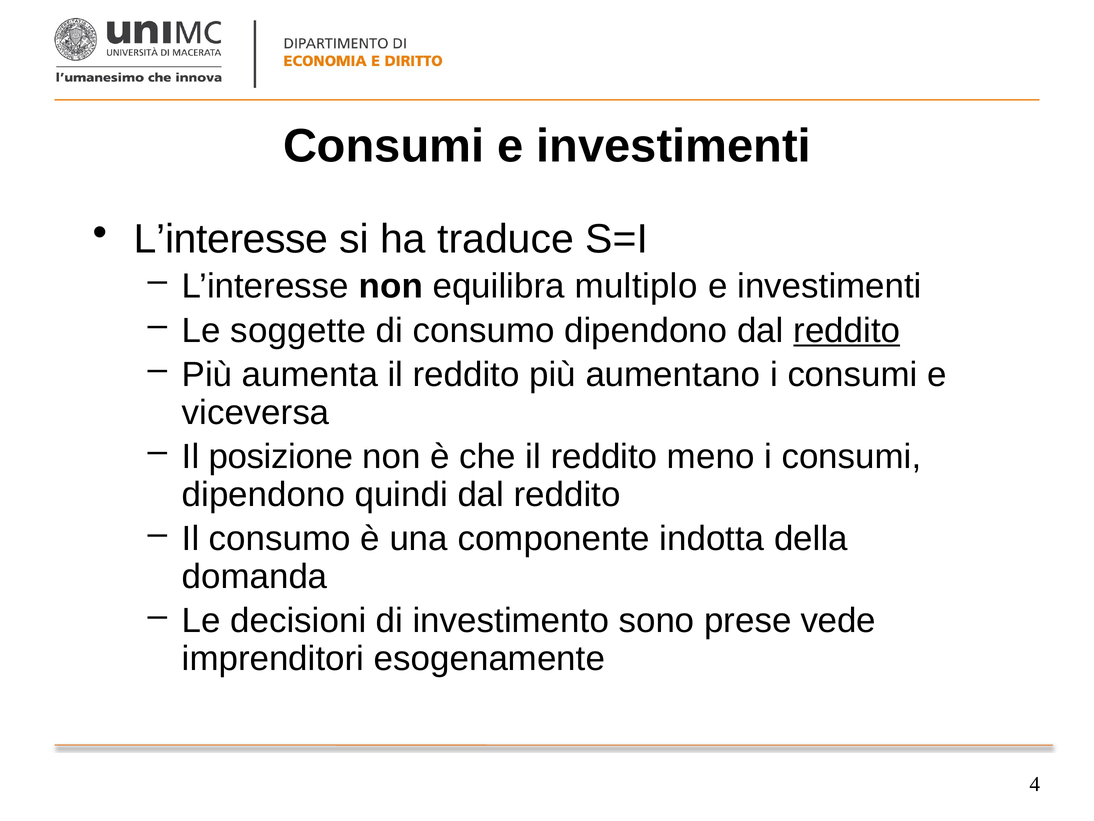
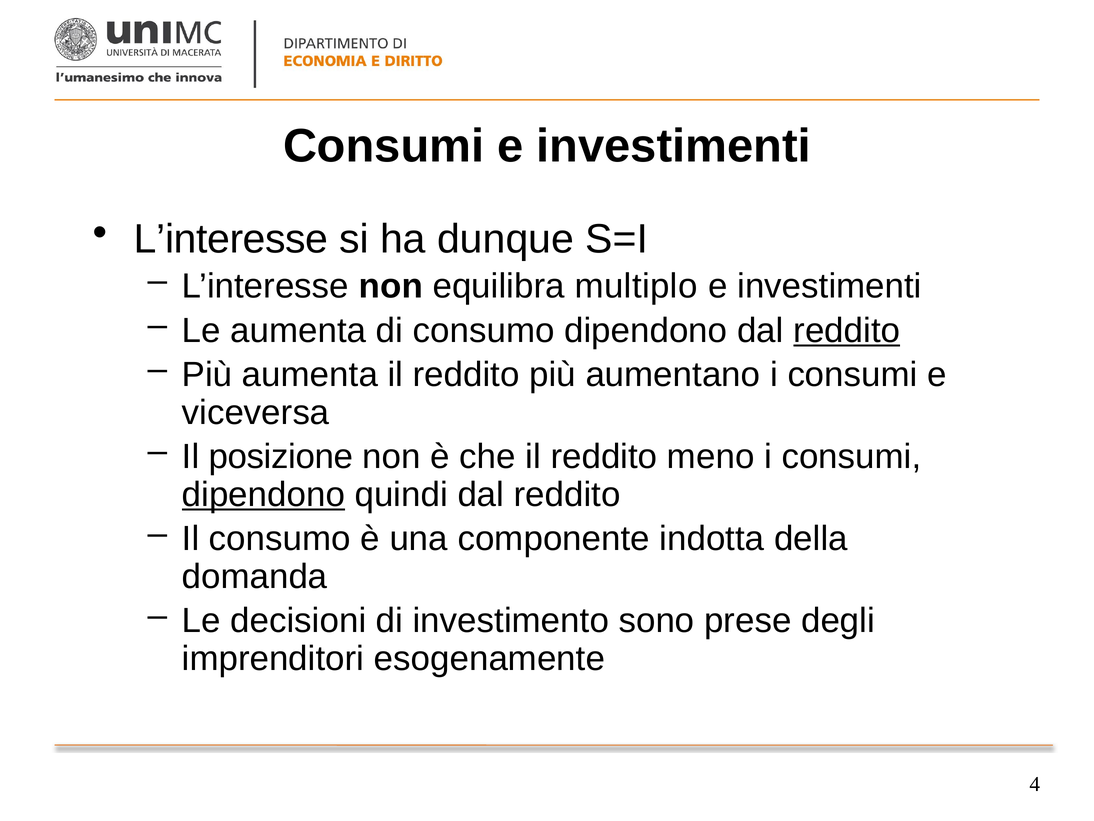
traduce: traduce -> dunque
Le soggette: soggette -> aumenta
dipendono at (263, 494) underline: none -> present
vede: vede -> degli
